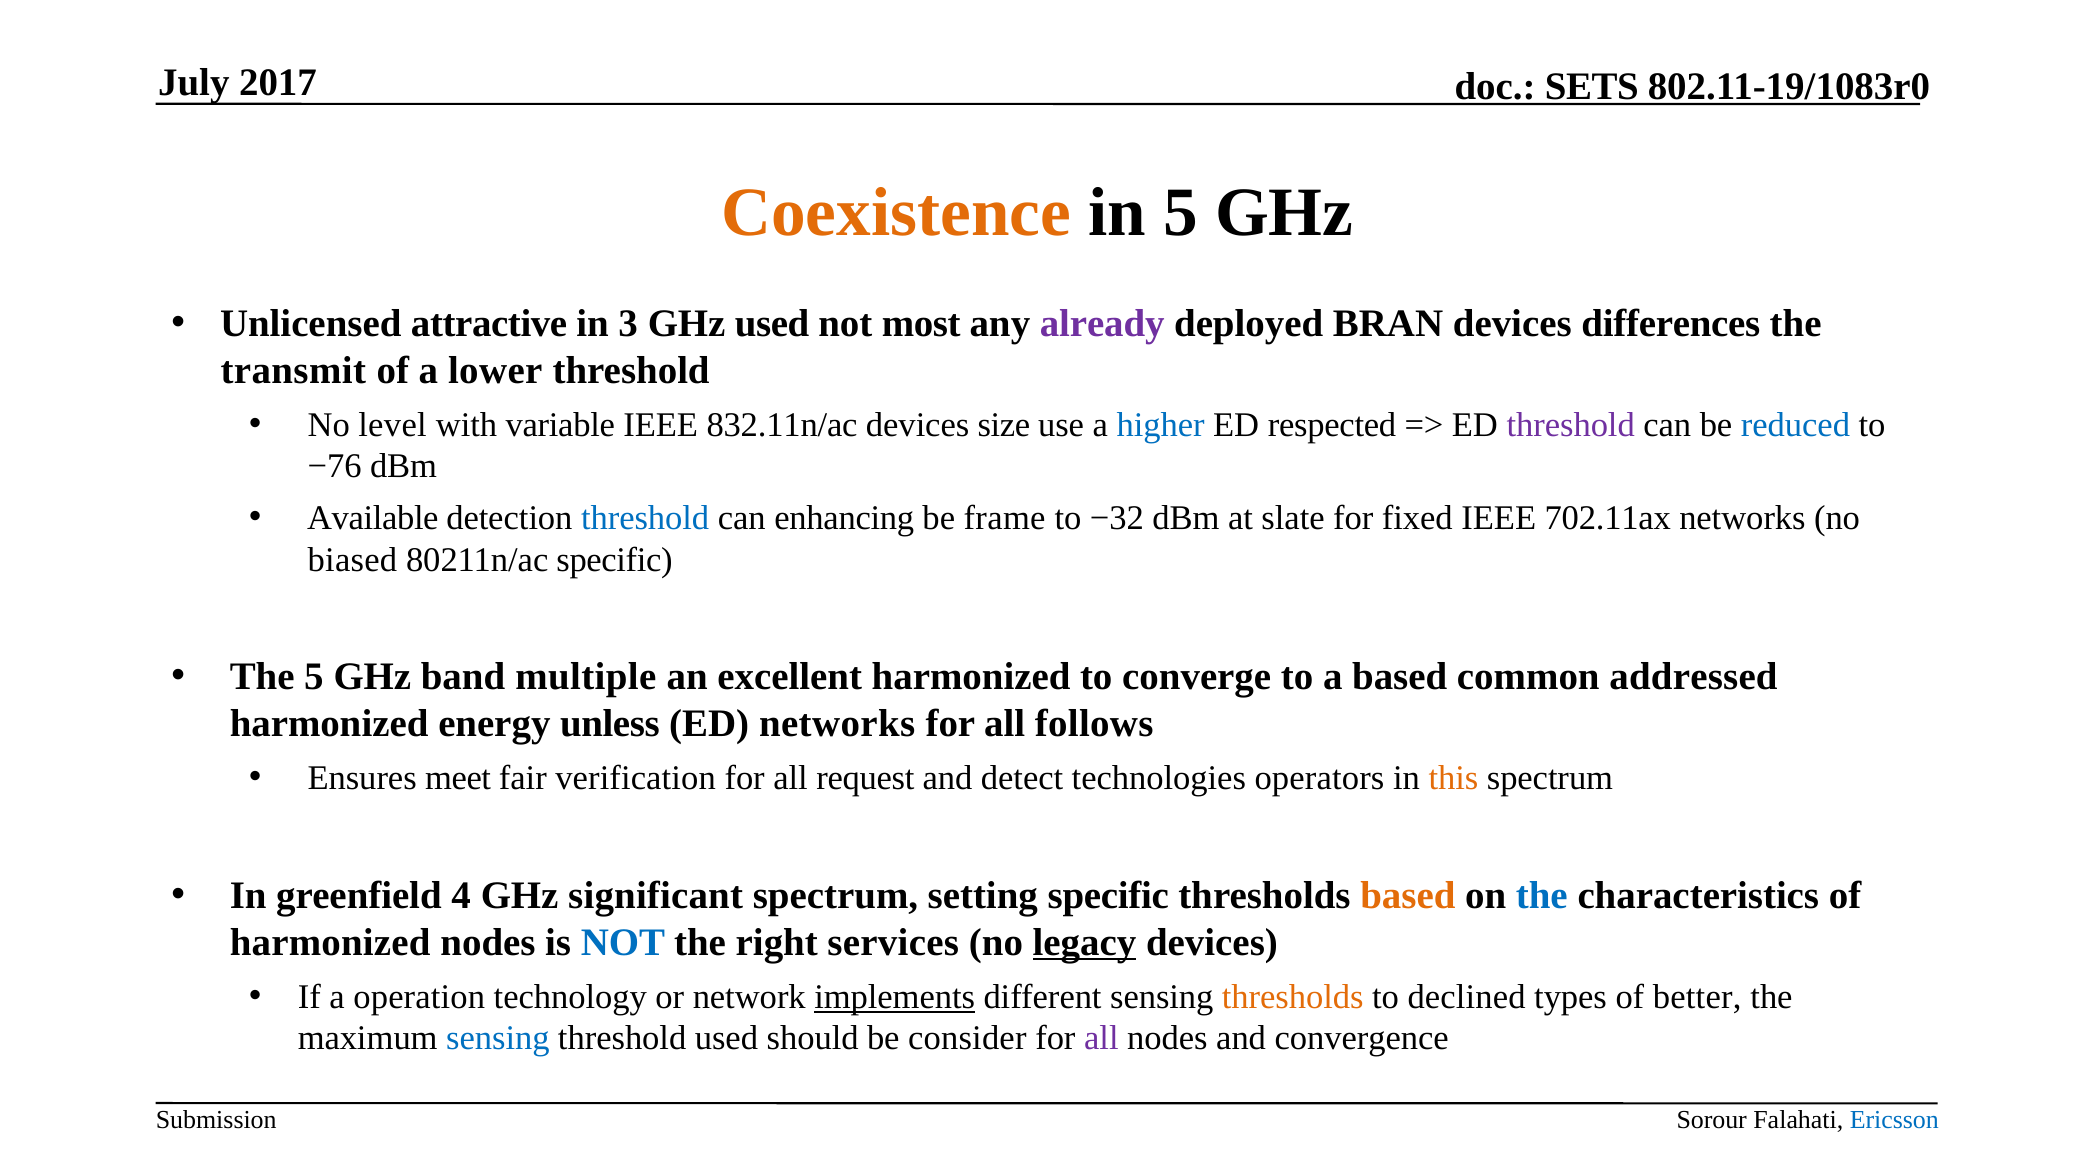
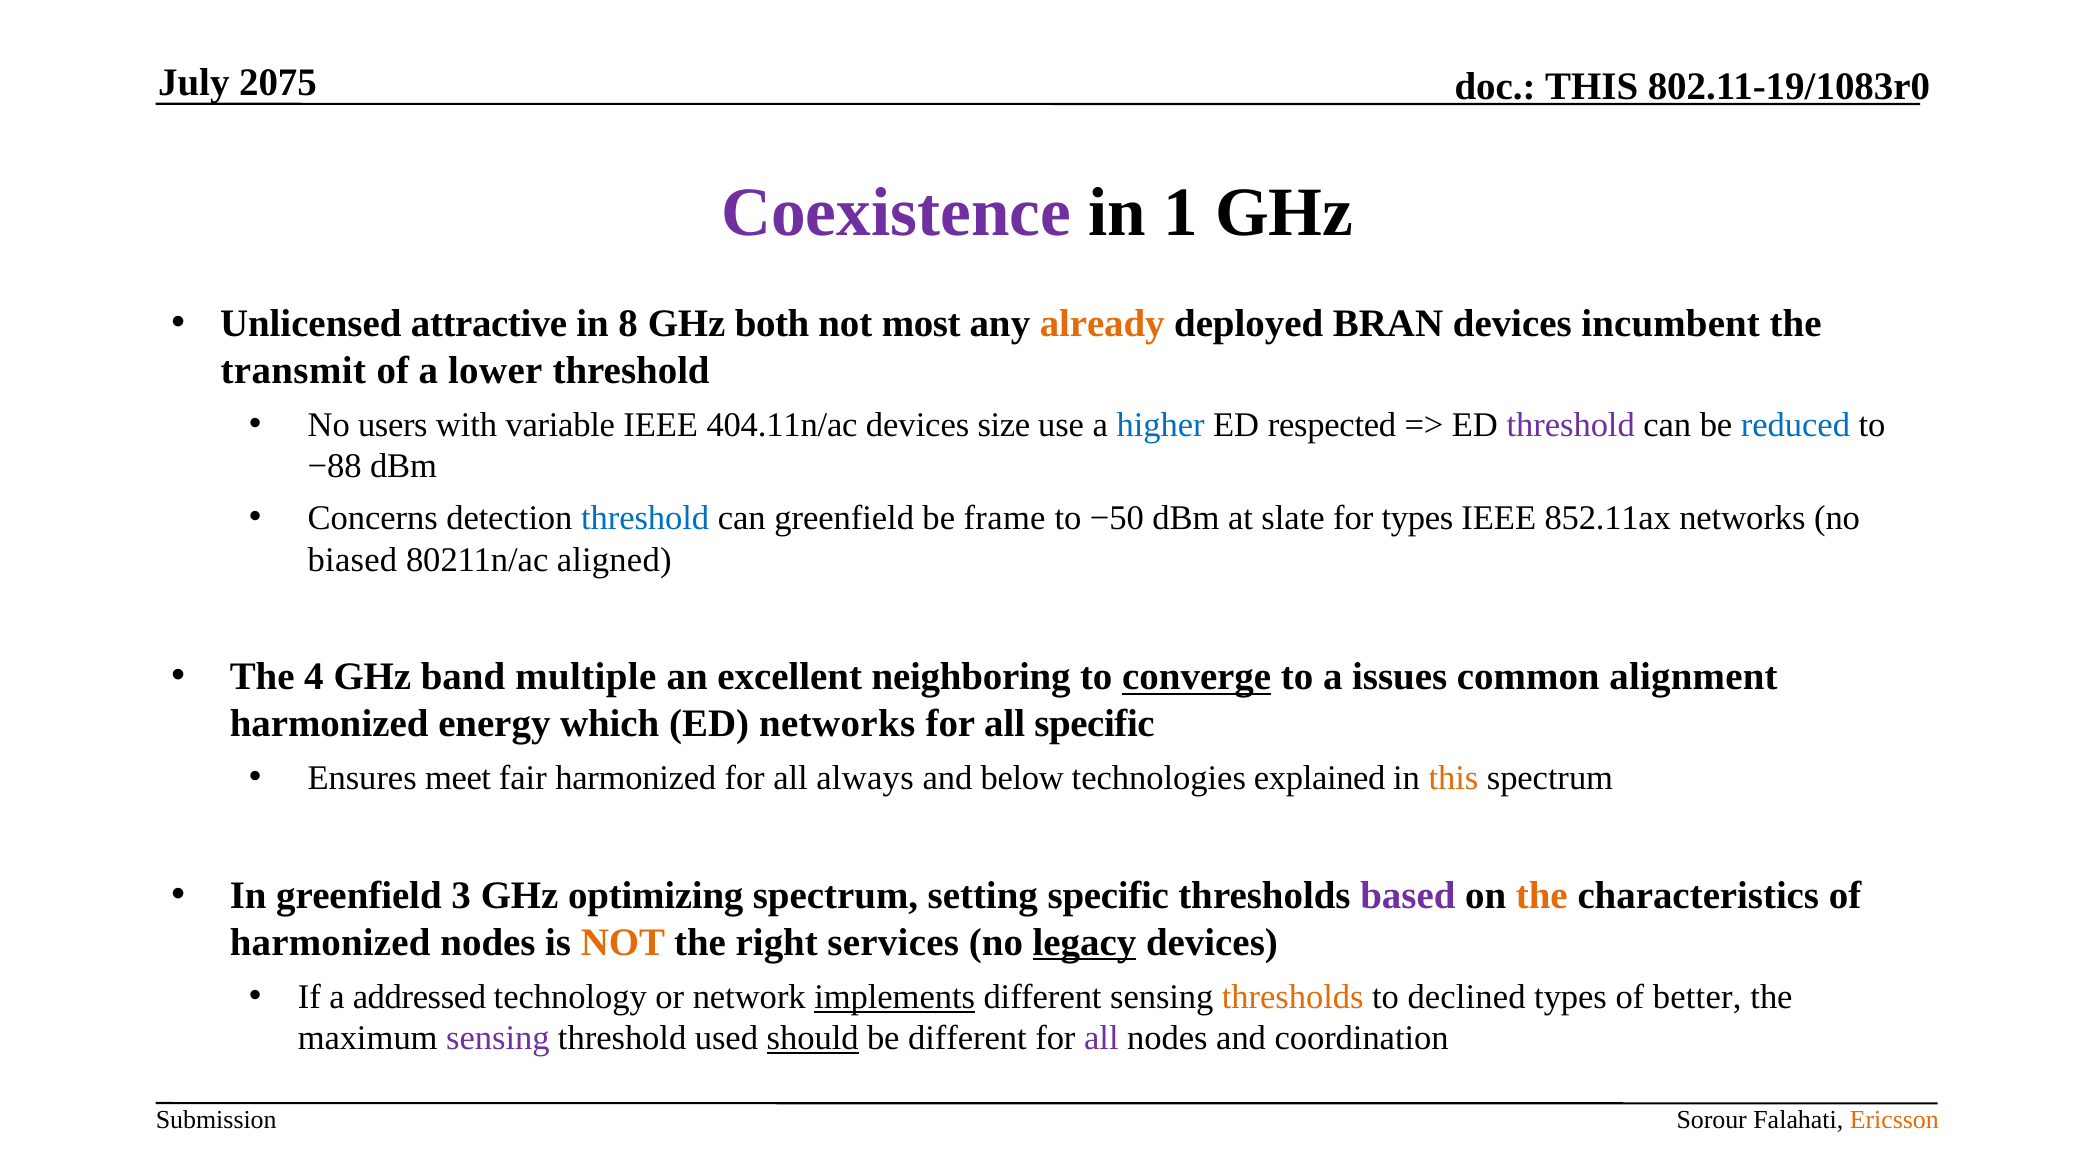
2017: 2017 -> 2075
SETS at (1592, 87): SETS -> THIS
Coexistence colour: orange -> purple
in 5: 5 -> 1
3: 3 -> 8
GHz used: used -> both
already colour: purple -> orange
differences: differences -> incumbent
level: level -> users
832.11n/ac: 832.11n/ac -> 404.11n/ac
−76: −76 -> −88
Available: Available -> Concerns
can enhancing: enhancing -> greenfield
−32: −32 -> −50
for fixed: fixed -> types
702.11ax: 702.11ax -> 852.11ax
80211n/ac specific: specific -> aligned
The 5: 5 -> 4
excellent harmonized: harmonized -> neighboring
converge underline: none -> present
a based: based -> issues
addressed: addressed -> alignment
unless: unless -> which
all follows: follows -> specific
fair verification: verification -> harmonized
request: request -> always
detect: detect -> below
operators: operators -> explained
4: 4 -> 3
significant: significant -> optimizing
based at (1408, 895) colour: orange -> purple
the at (1542, 895) colour: blue -> orange
NOT at (623, 942) colour: blue -> orange
operation: operation -> addressed
sensing at (498, 1038) colour: blue -> purple
should underline: none -> present
be consider: consider -> different
convergence: convergence -> coordination
Ericsson colour: blue -> orange
